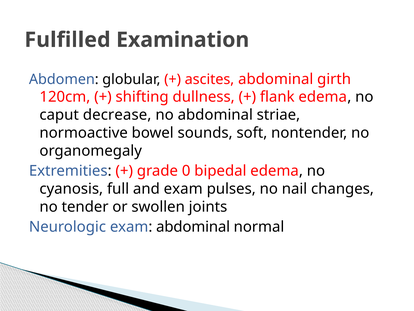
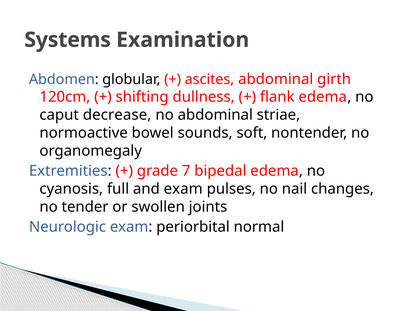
Fulfilled: Fulfilled -> Systems
0: 0 -> 7
exam abdominal: abdominal -> periorbital
